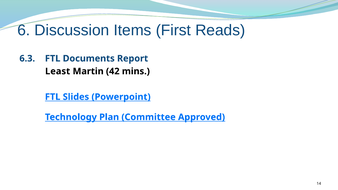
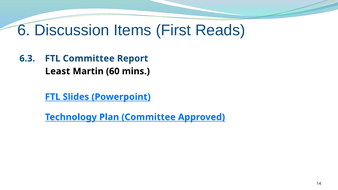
FTL Documents: Documents -> Committee
42: 42 -> 60
